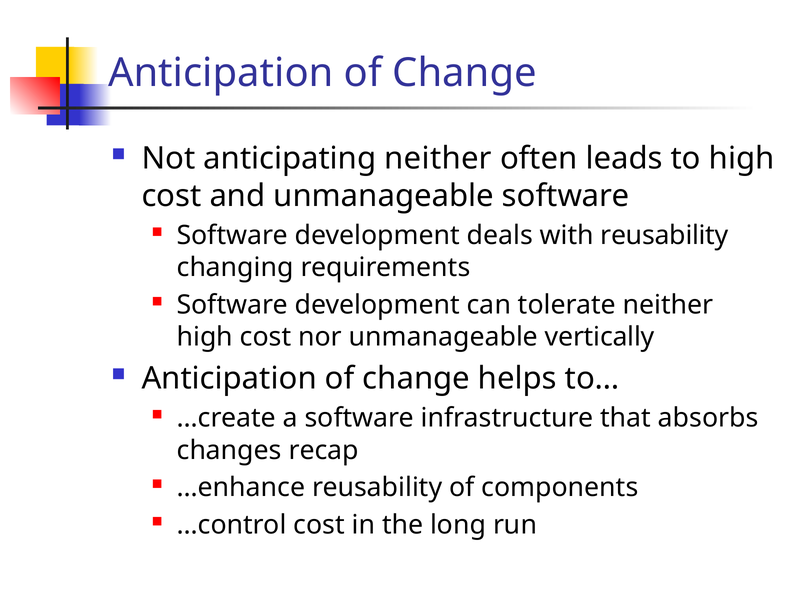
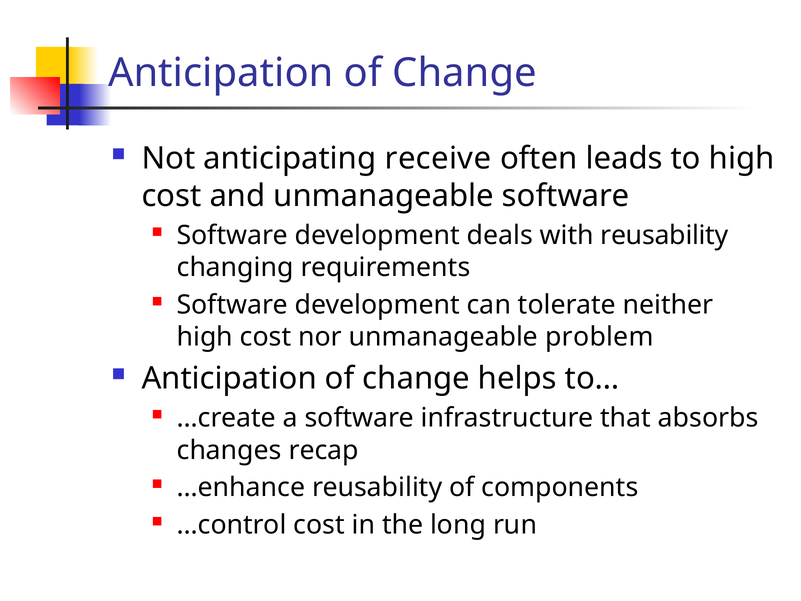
anticipating neither: neither -> receive
vertically: vertically -> problem
